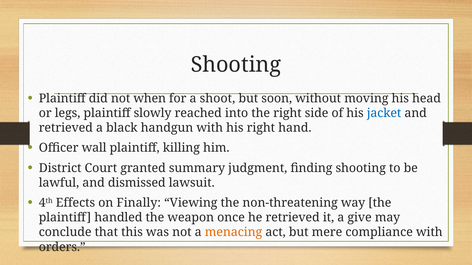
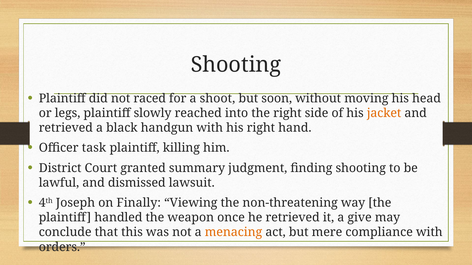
when: when -> raced
jacket colour: blue -> orange
wall: wall -> task
Effects: Effects -> Joseph
